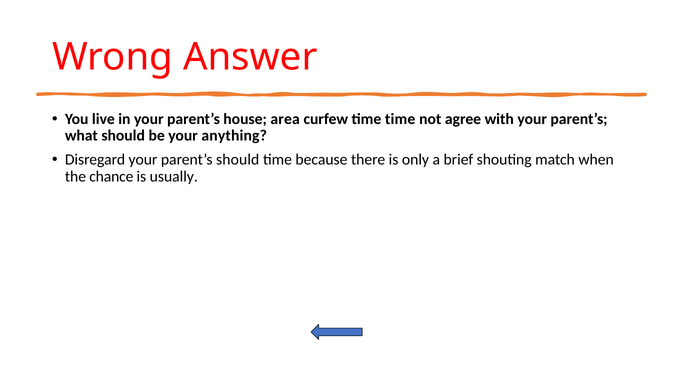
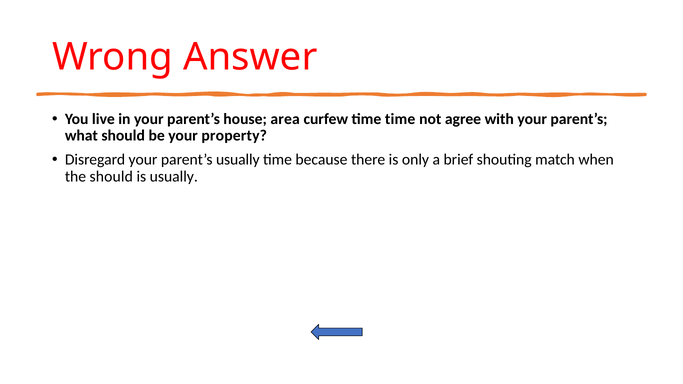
anything: anything -> property
parent’s should: should -> usually
the chance: chance -> should
